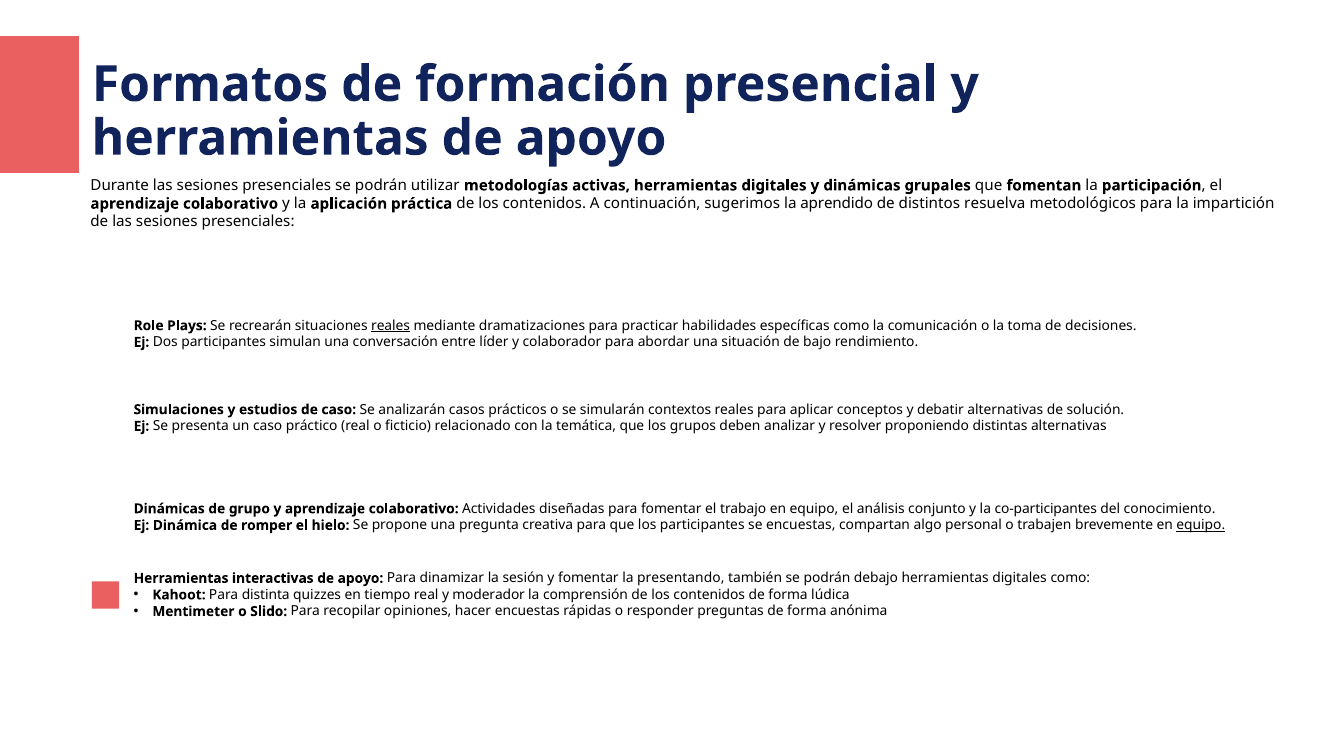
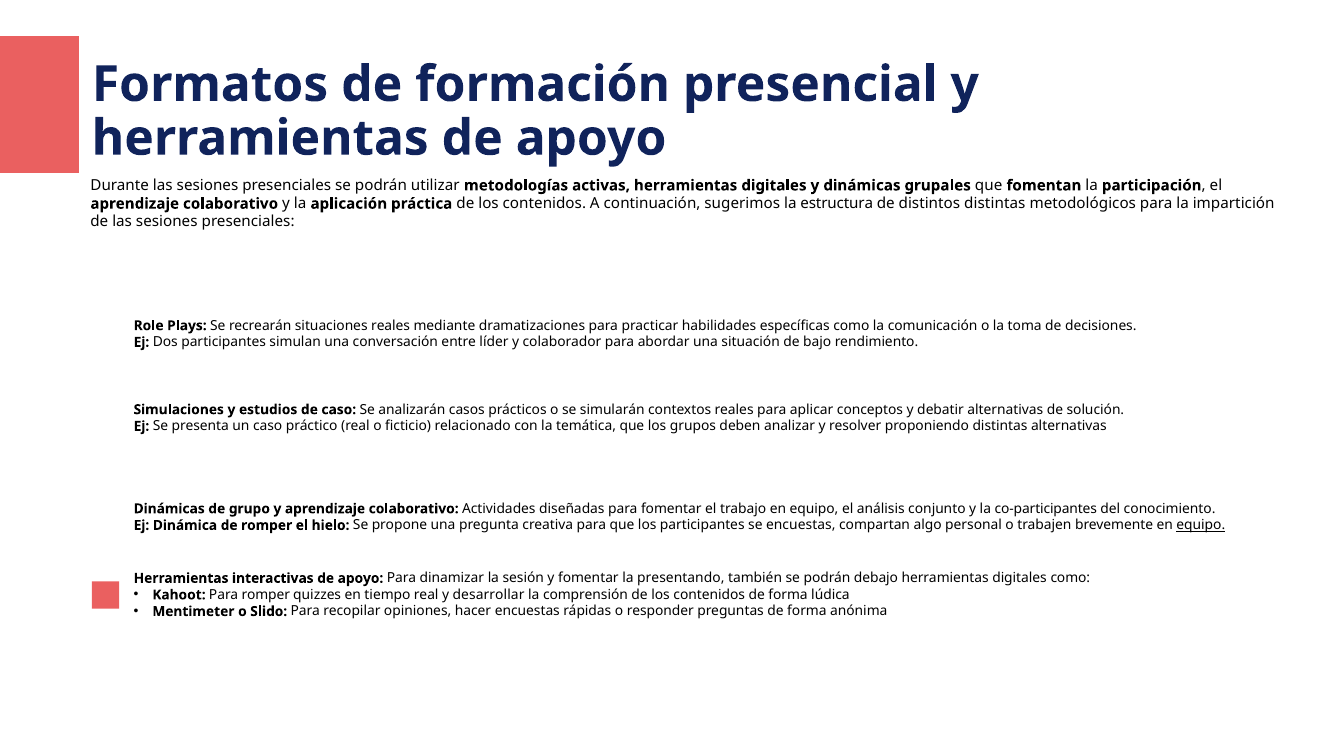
aprendido: aprendido -> estructura
distintos resuelva: resuelva -> distintas
reales at (391, 326) underline: present -> none
Para distinta: distinta -> romper
moderador: moderador -> desarrollar
